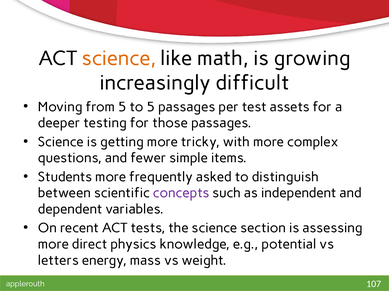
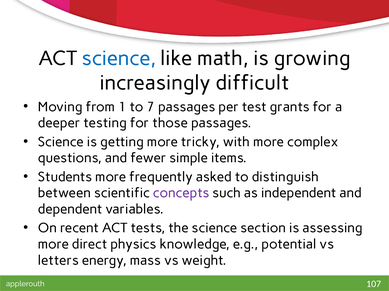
science at (119, 59) colour: orange -> blue
from 5: 5 -> 1
to 5: 5 -> 7
assets: assets -> grants
